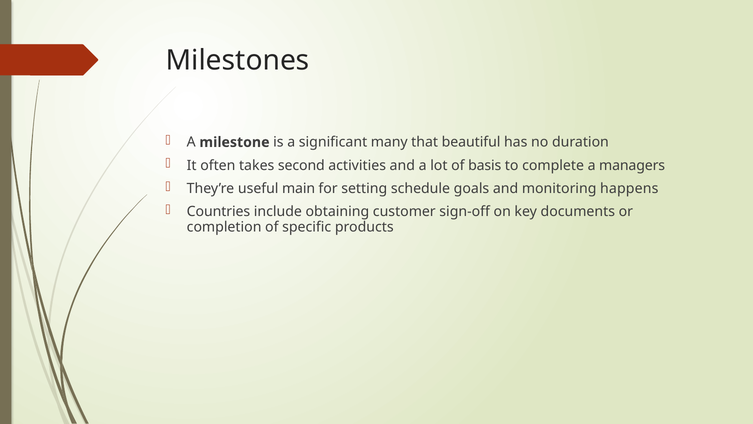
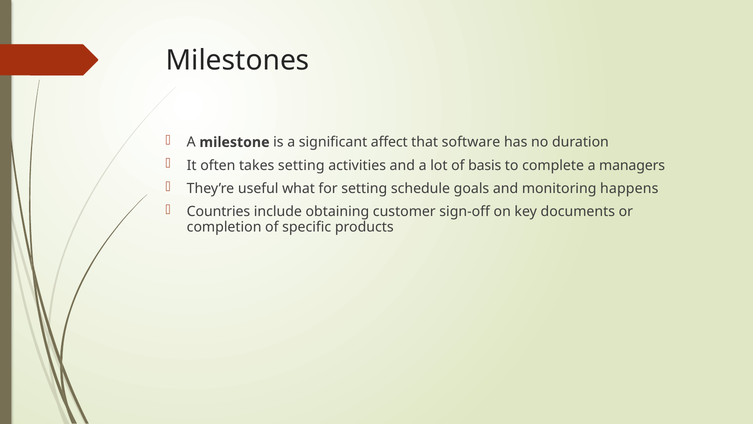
many: many -> affect
beautiful: beautiful -> software
takes second: second -> setting
main: main -> what
